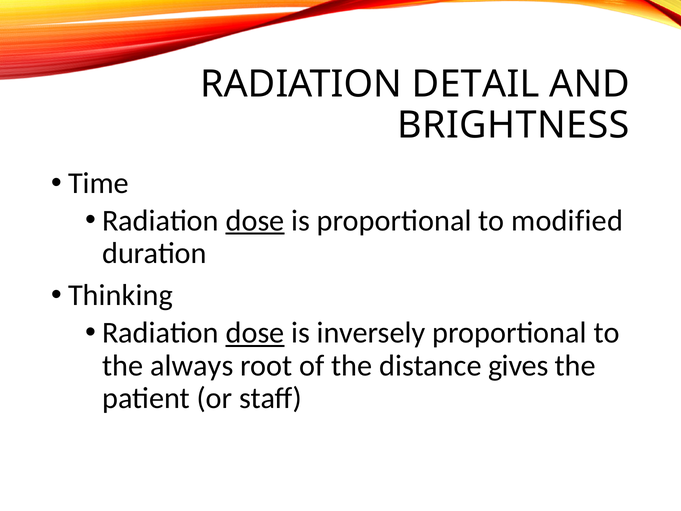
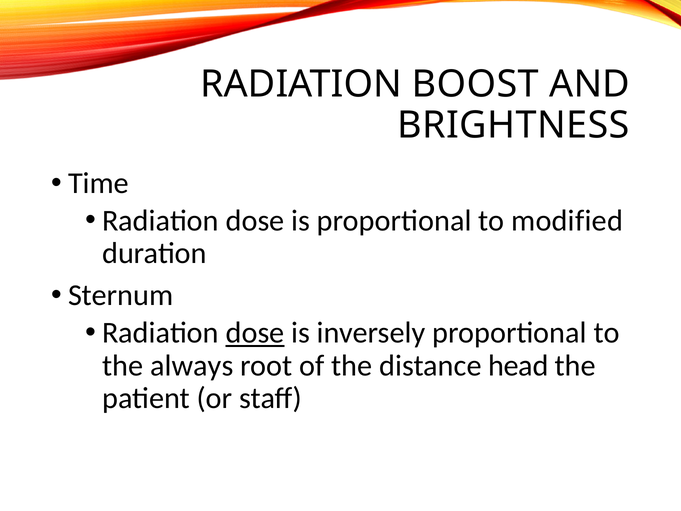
DETAIL: DETAIL -> BOOST
dose at (255, 220) underline: present -> none
Thinking: Thinking -> Sternum
gives: gives -> head
